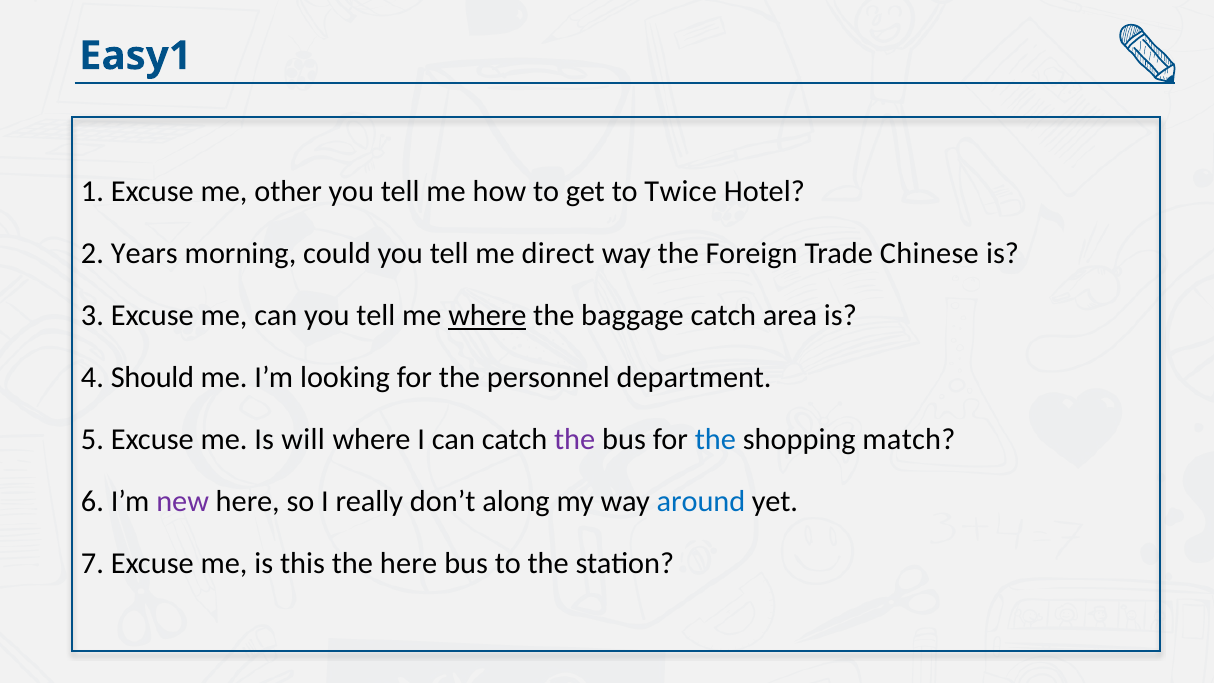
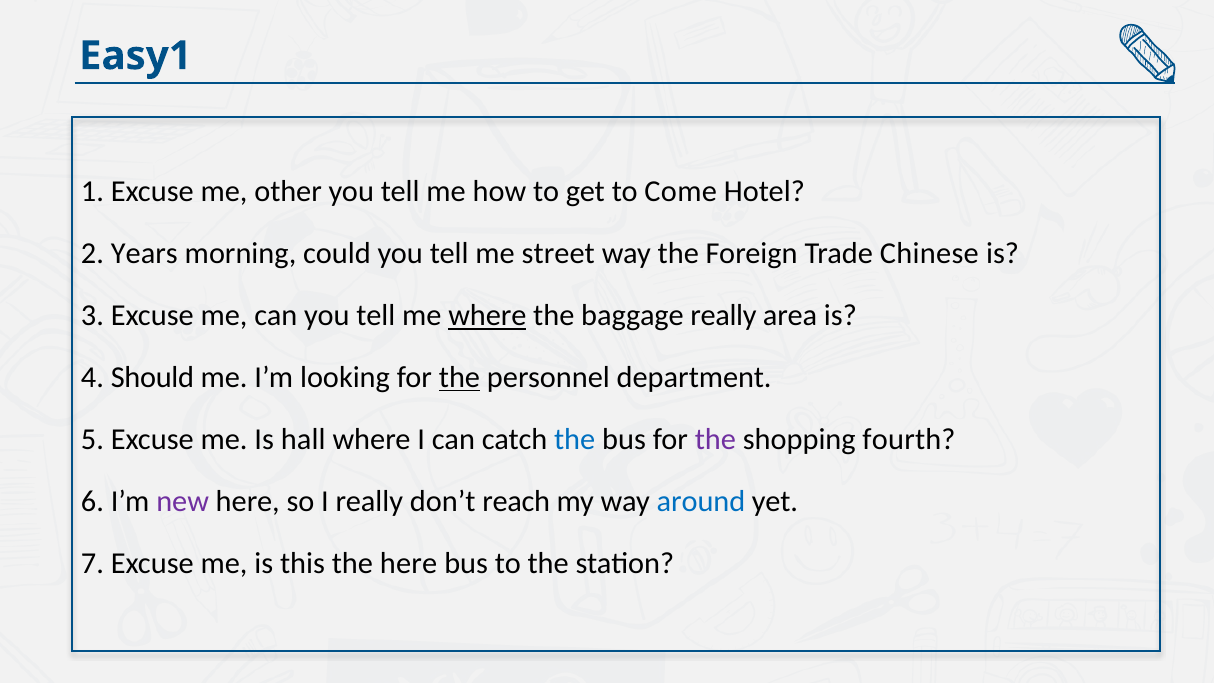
Twice: Twice -> Come
direct: direct -> street
baggage catch: catch -> really
the at (459, 377) underline: none -> present
will: will -> hall
the at (575, 439) colour: purple -> blue
the at (715, 439) colour: blue -> purple
match: match -> fourth
along: along -> reach
